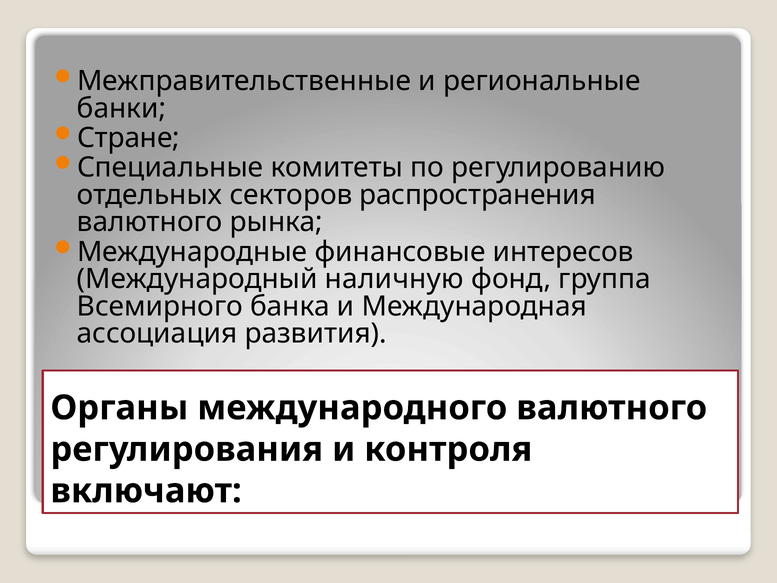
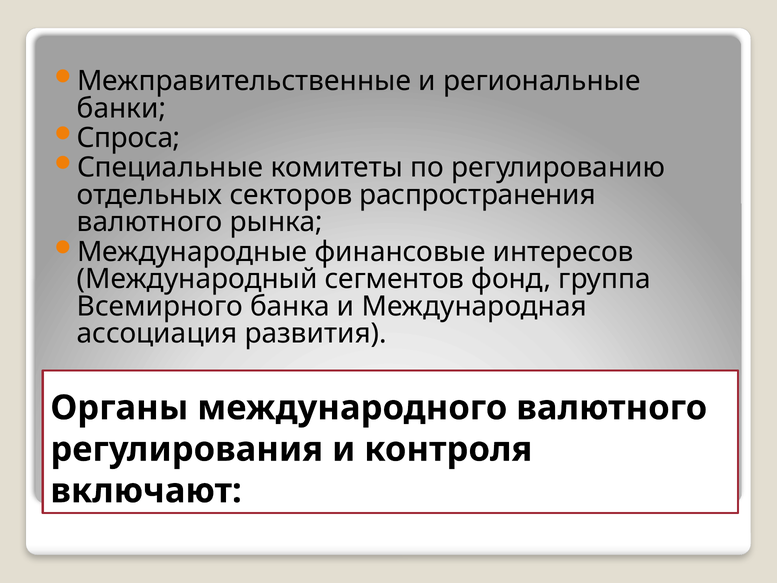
Стране: Стране -> Спроса
наличную: наличную -> сегментов
